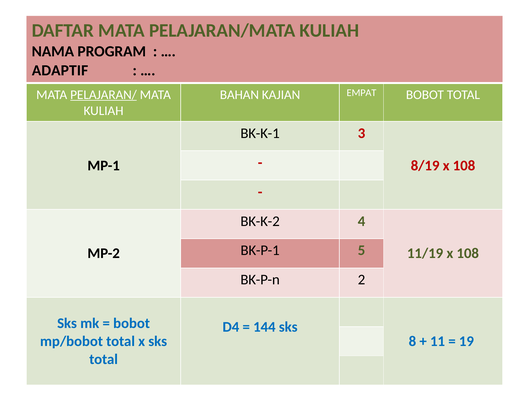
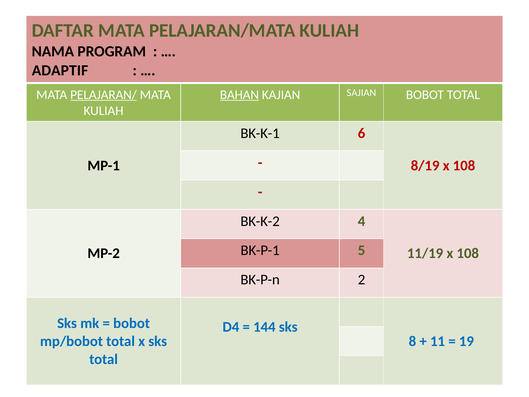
BAHAN underline: none -> present
EMPAT: EMPAT -> SAJIAN
3: 3 -> 6
